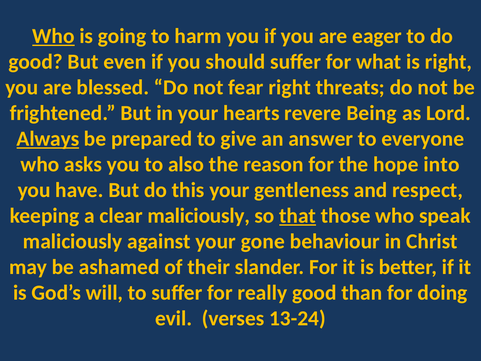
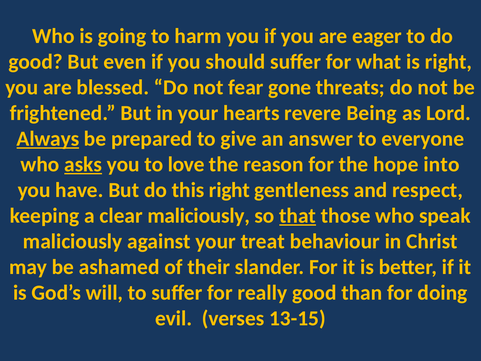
Who at (53, 36) underline: present -> none
fear right: right -> gone
asks underline: none -> present
also: also -> love
this your: your -> right
gone: gone -> treat
13-24: 13-24 -> 13-15
